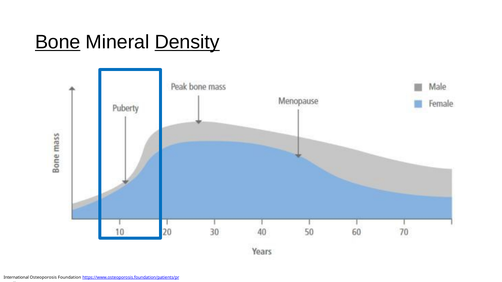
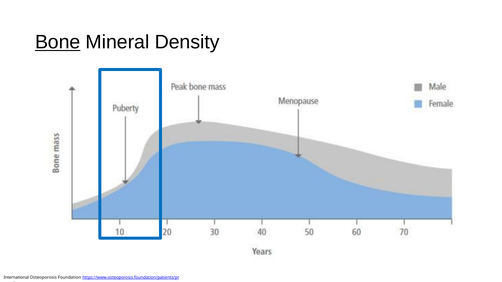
Density underline: present -> none
